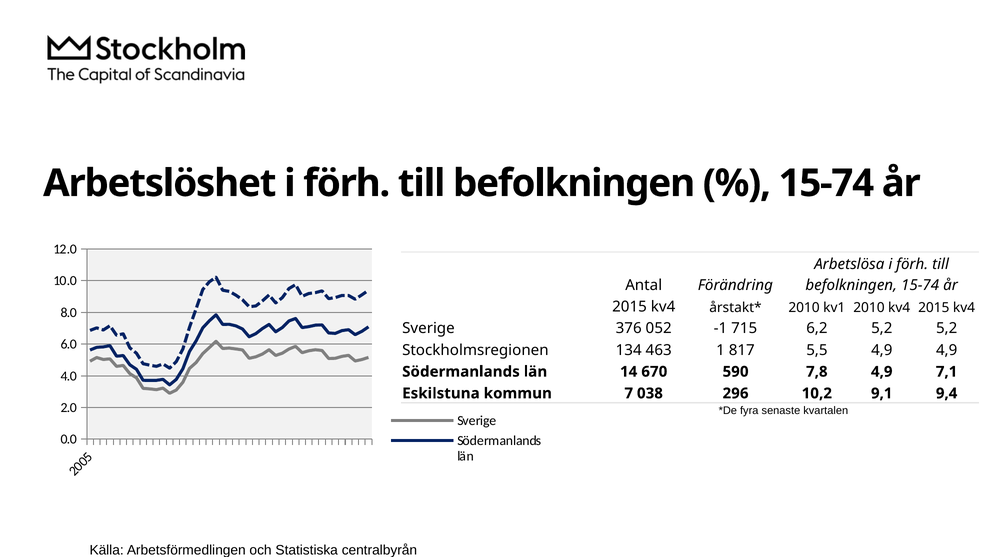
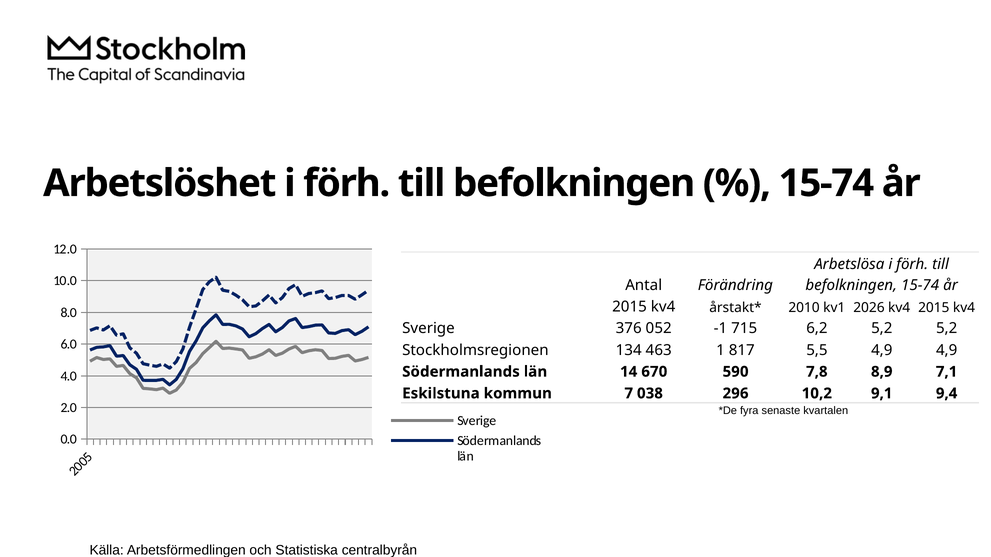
kv1 2010: 2010 -> 2026
7,8 4,9: 4,9 -> 8,9
